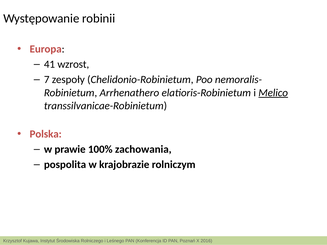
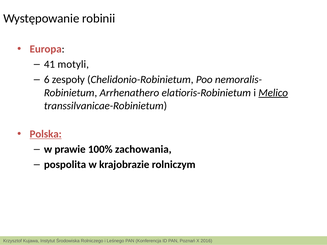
wzrost: wzrost -> motyli
7: 7 -> 6
Polska underline: none -> present
